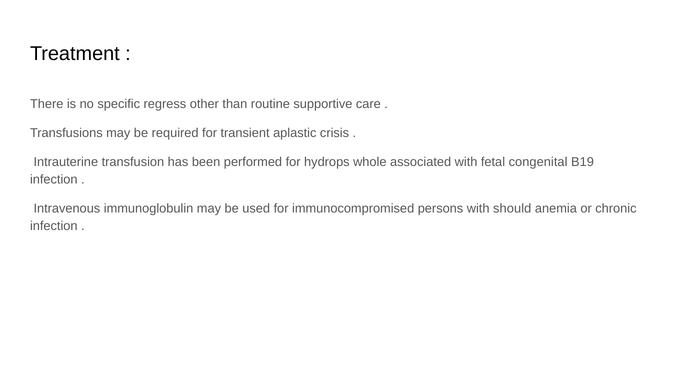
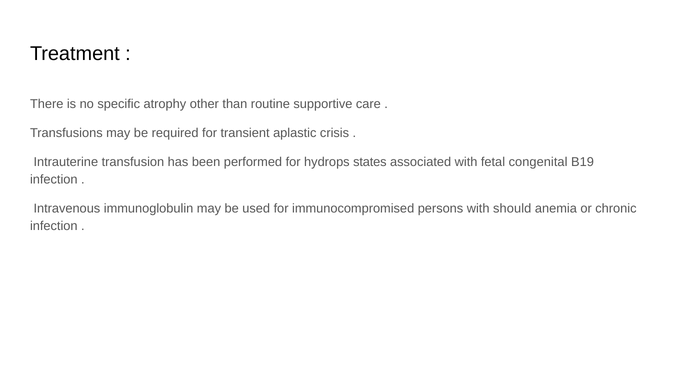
regress: regress -> atrophy
whole: whole -> states
